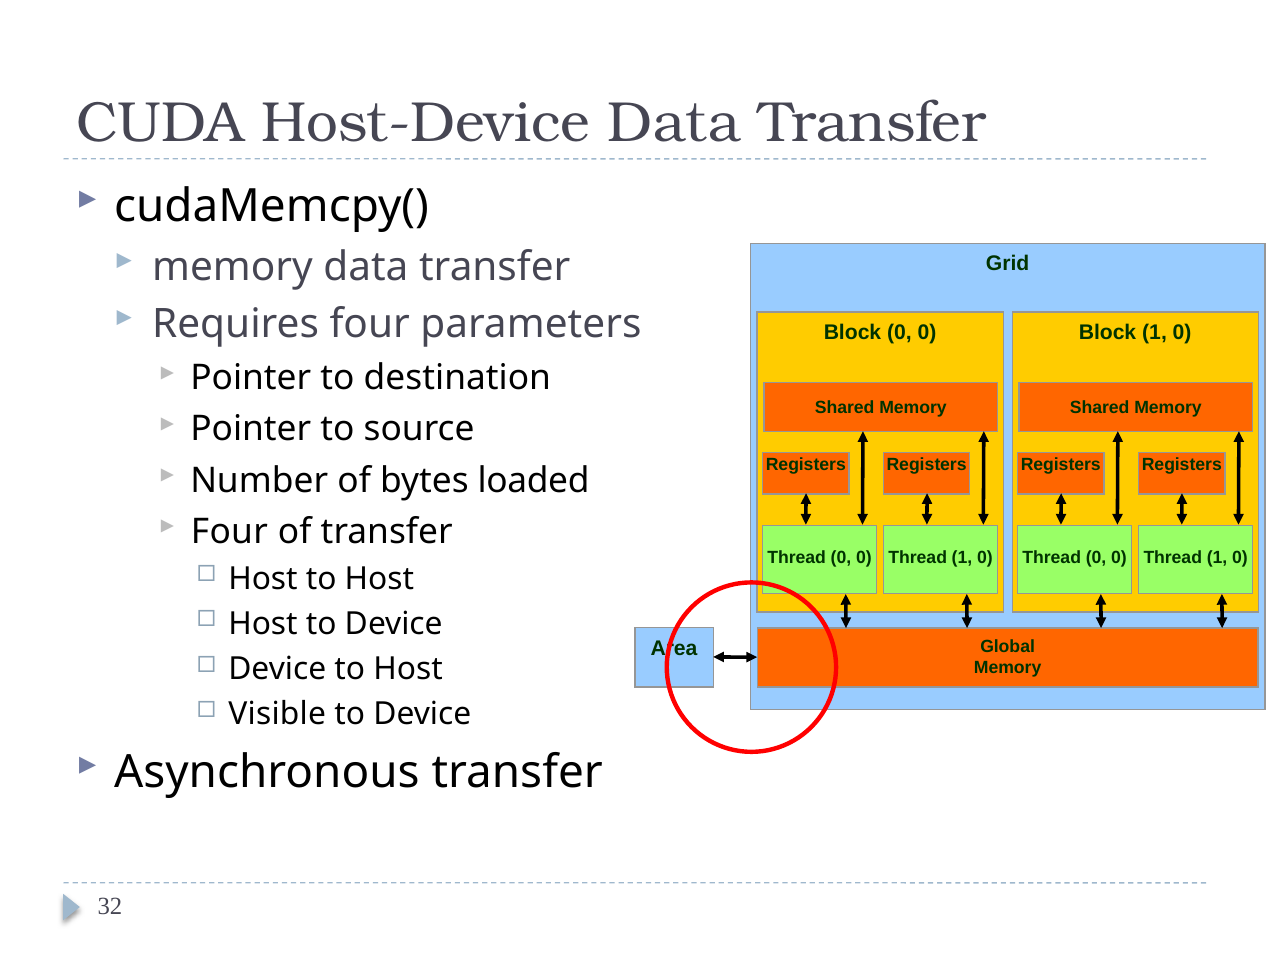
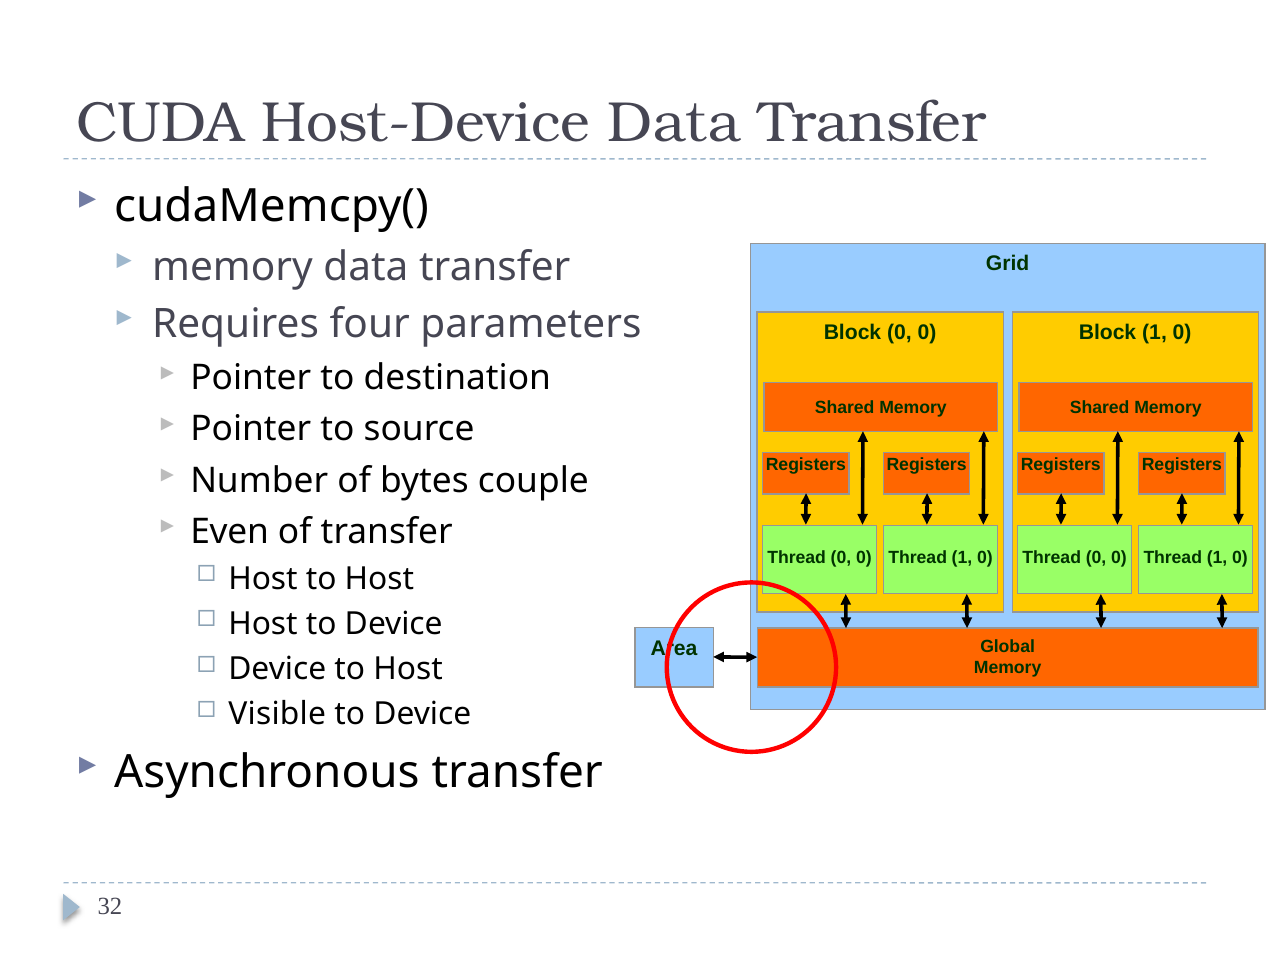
loaded: loaded -> couple
Four at (229, 531): Four -> Even
